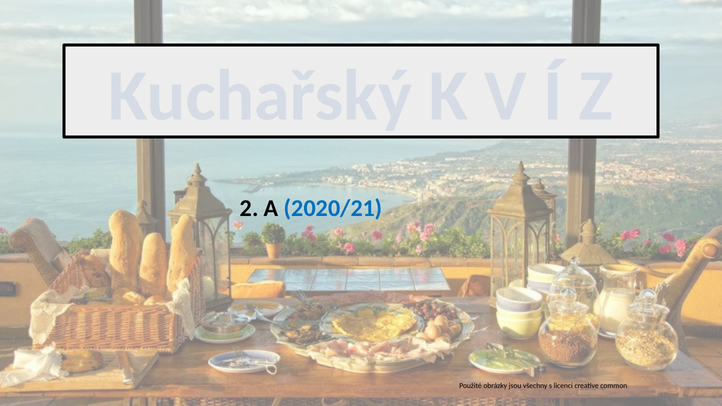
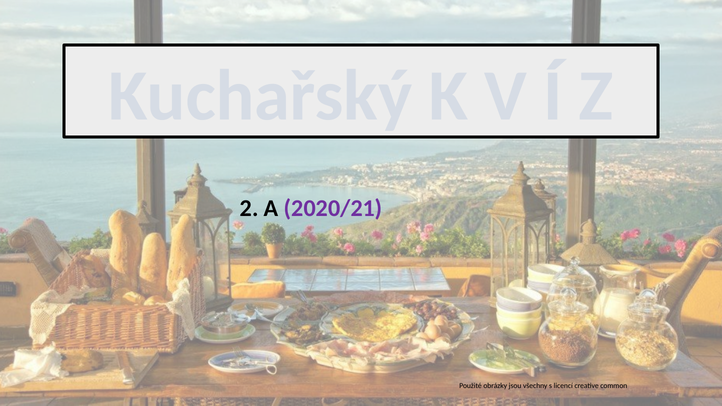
2020/21 colour: blue -> purple
